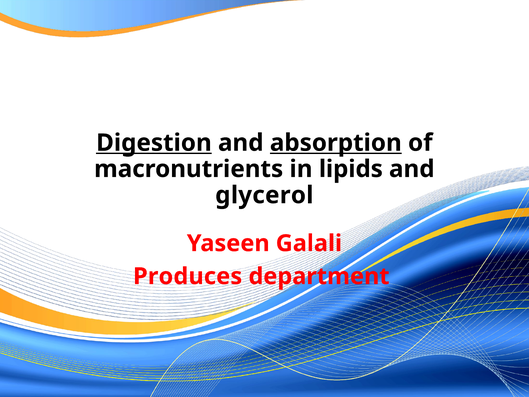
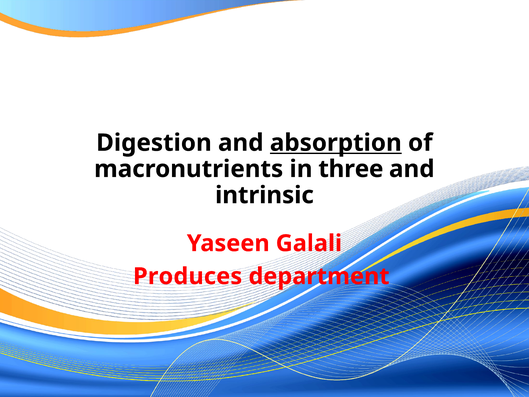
Digestion underline: present -> none
lipids: lipids -> three
glycerol: glycerol -> intrinsic
